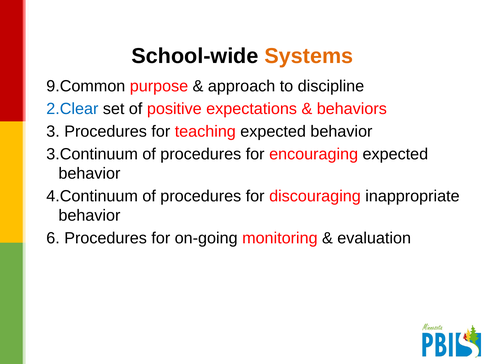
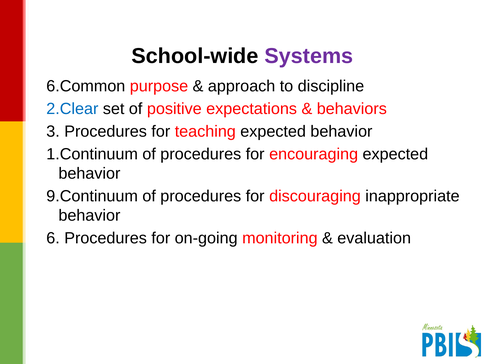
Systems colour: orange -> purple
9.Common: 9.Common -> 6.Common
3.Continuum: 3.Continuum -> 1.Continuum
4.Continuum: 4.Continuum -> 9.Continuum
